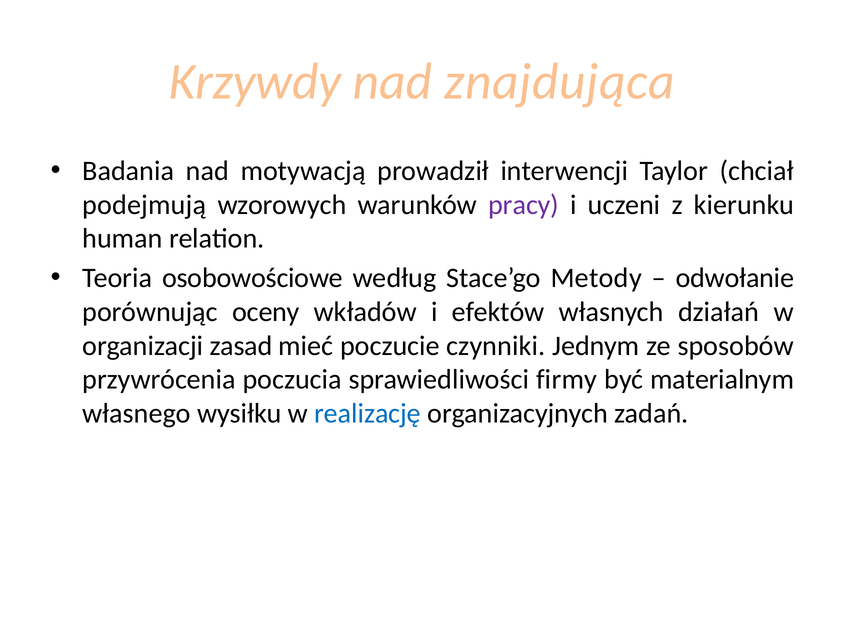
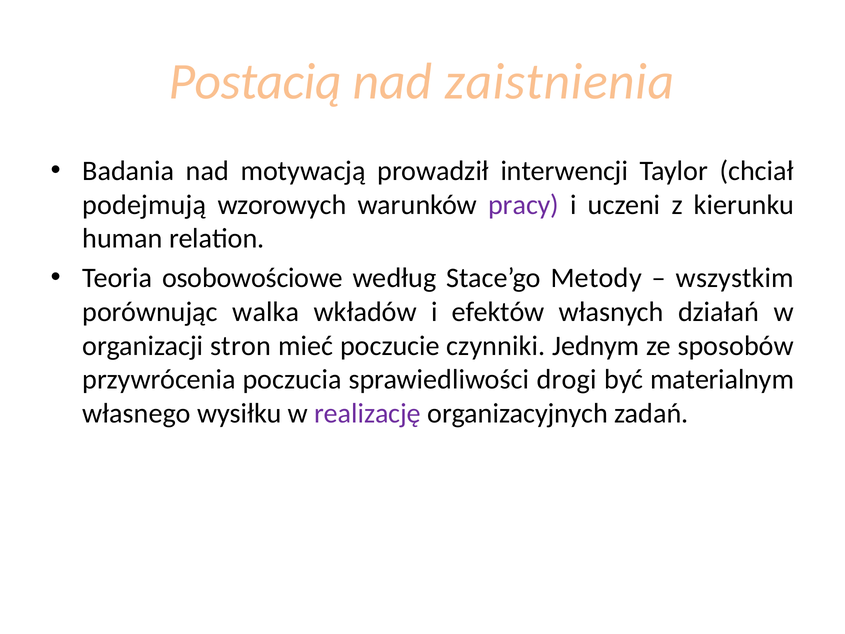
Krzywdy: Krzywdy -> Postacią
znajdująca: znajdująca -> zaistnienia
odwołanie: odwołanie -> wszystkim
oceny: oceny -> walka
zasad: zasad -> stron
firmy: firmy -> drogi
realizację colour: blue -> purple
